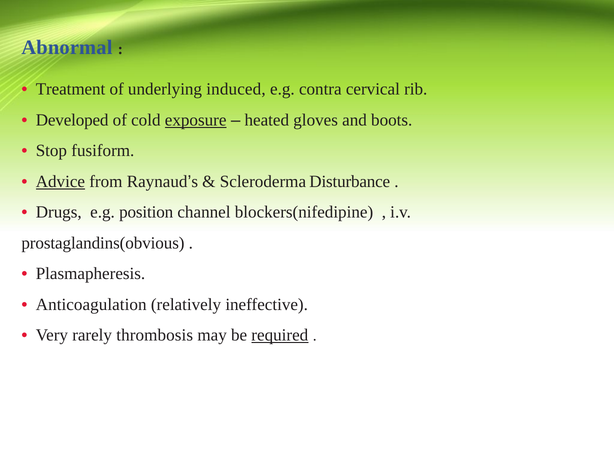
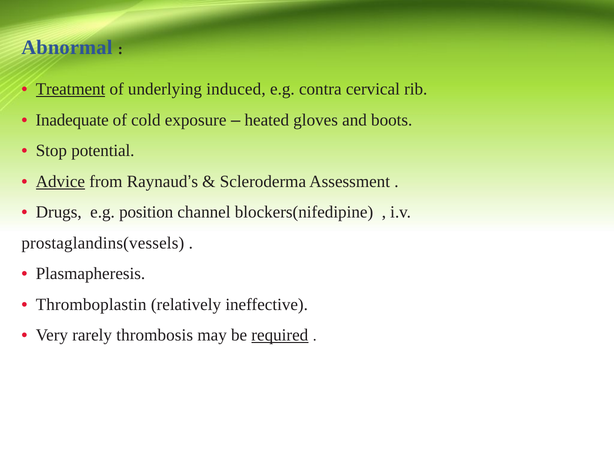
Treatment underline: none -> present
Developed: Developed -> Inadequate
exposure underline: present -> none
fusiform: fusiform -> potential
Disturbance: Disturbance -> Assessment
prostaglandins(obvious: prostaglandins(obvious -> prostaglandins(vessels
Anticoagulation: Anticoagulation -> Thromboplastin
